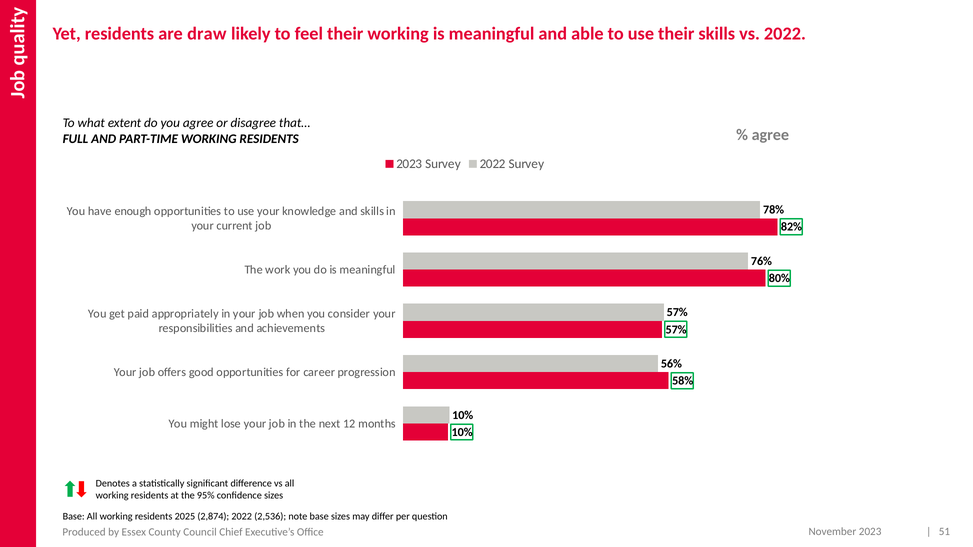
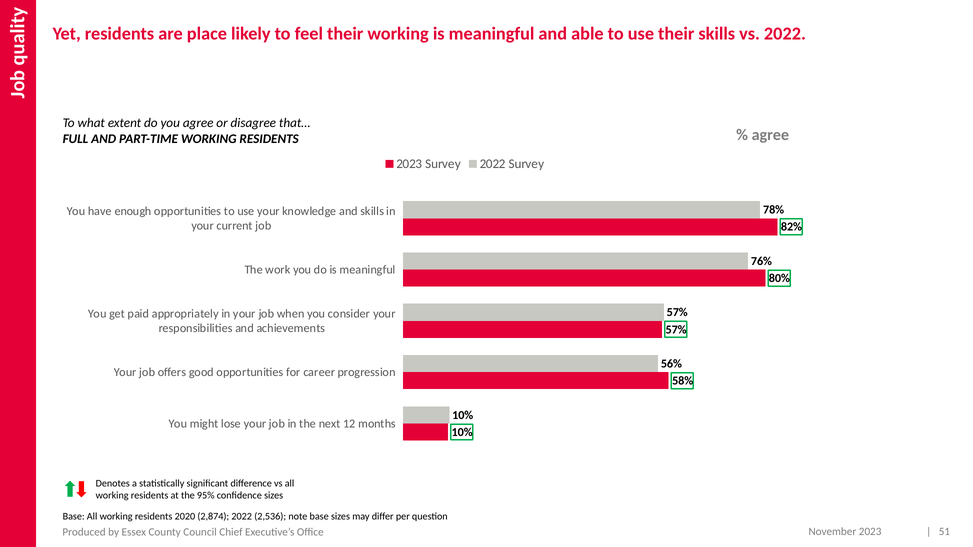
draw: draw -> place
2025: 2025 -> 2020
